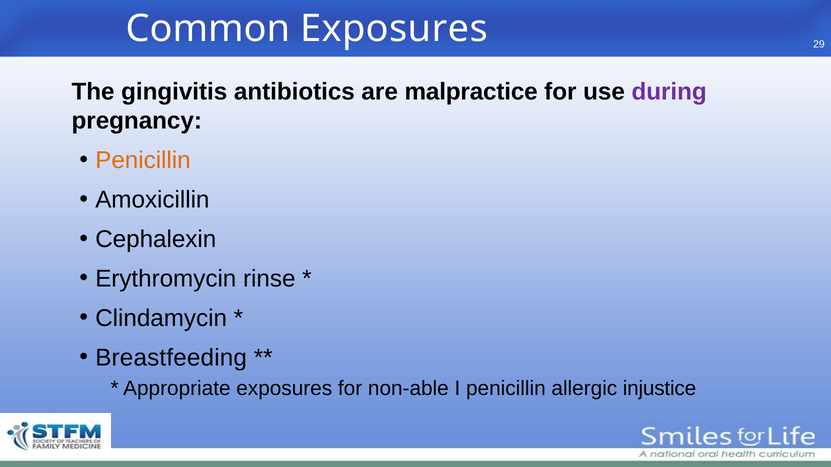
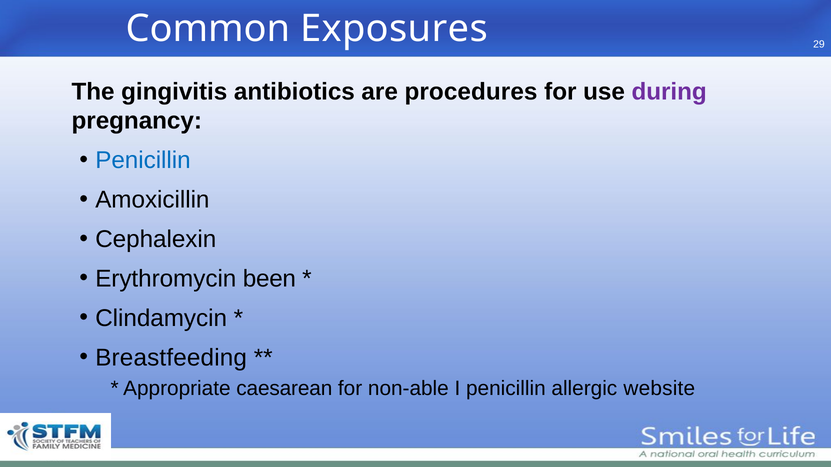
malpractice: malpractice -> procedures
Penicillin at (143, 161) colour: orange -> blue
rinse: rinse -> been
Appropriate exposures: exposures -> caesarean
injustice: injustice -> website
